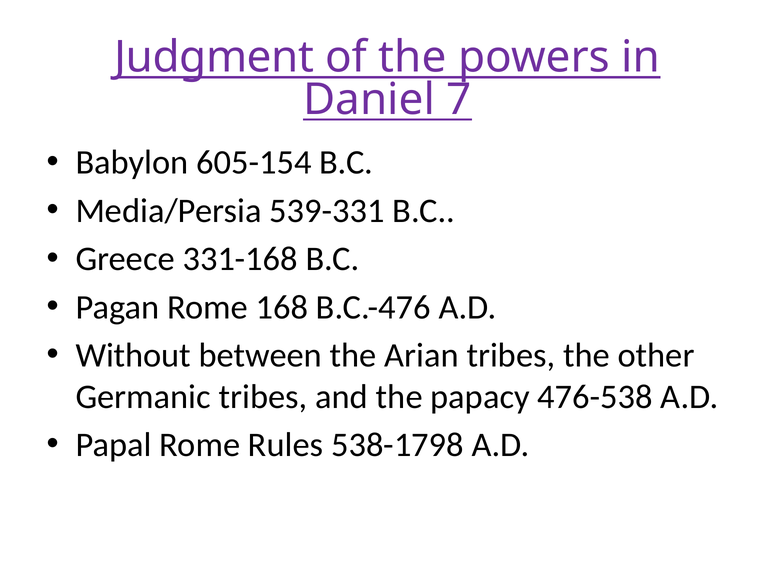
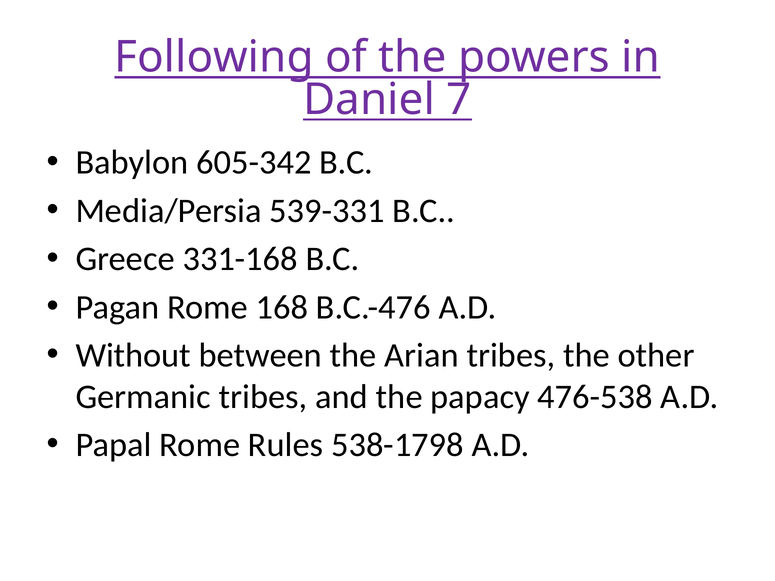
Judgment: Judgment -> Following
605-154: 605-154 -> 605-342
